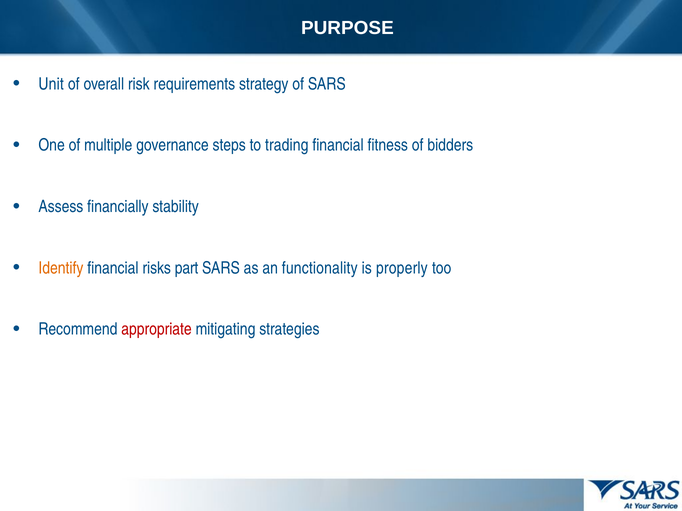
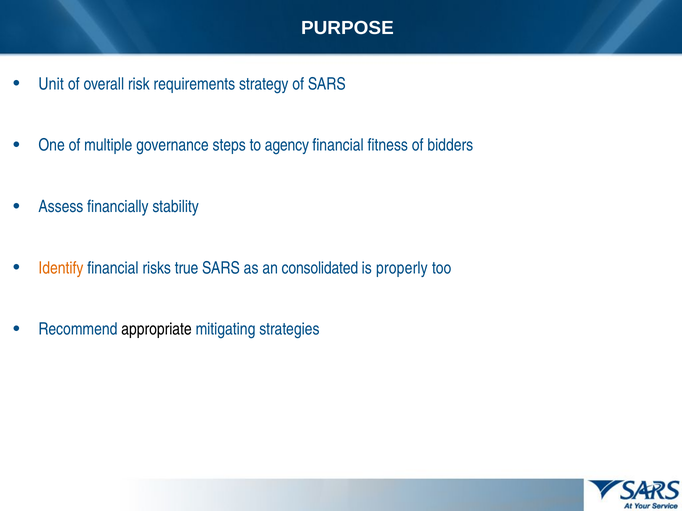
trading: trading -> agency
part: part -> true
functionality: functionality -> consolidated
appropriate colour: red -> black
